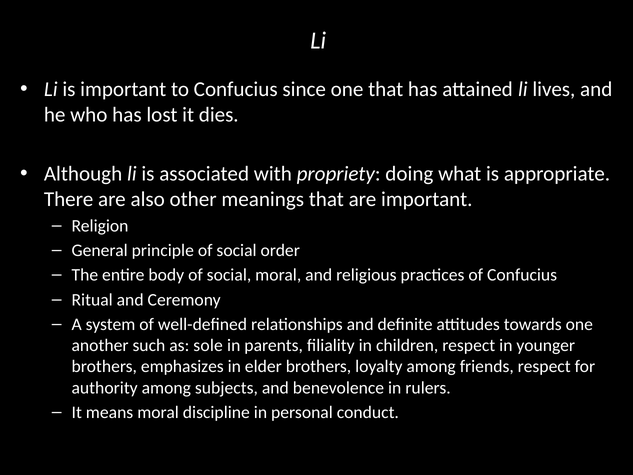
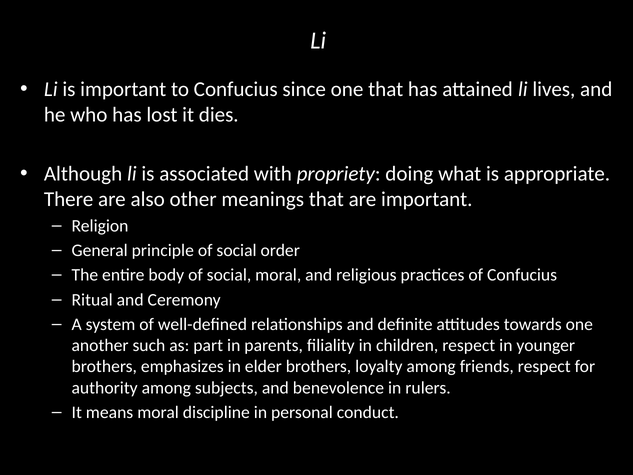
sole: sole -> part
